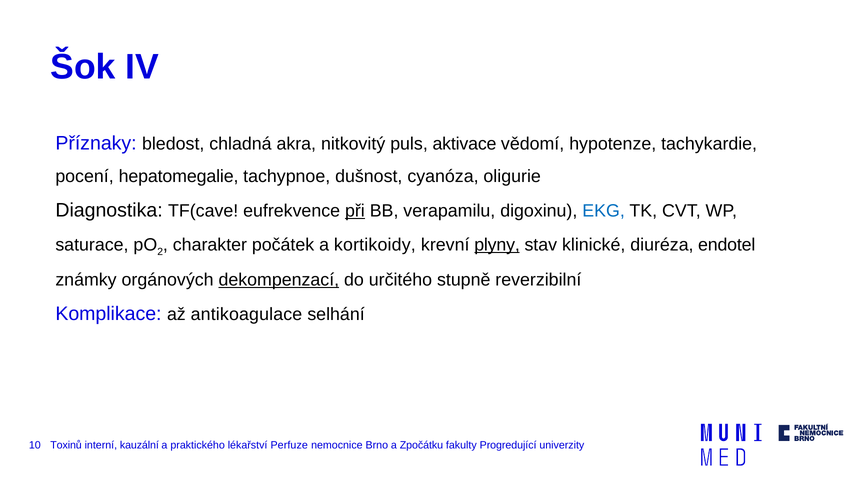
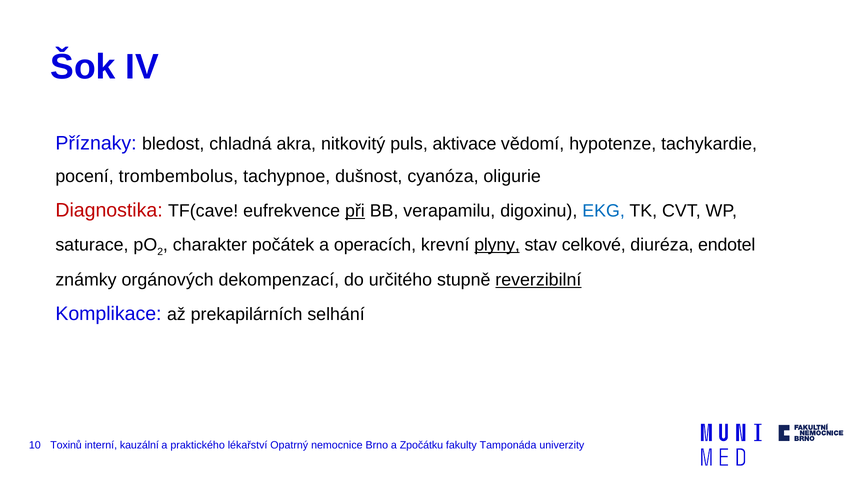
hepatomegalie: hepatomegalie -> trombembolus
Diagnostika colour: black -> red
kortikoidy: kortikoidy -> operacích
klinické: klinické -> celkové
dekompenzací underline: present -> none
reverzibilní underline: none -> present
antikoagulace: antikoagulace -> prekapilárních
Perfuze: Perfuze -> Opatrný
Progredující: Progredující -> Tamponáda
